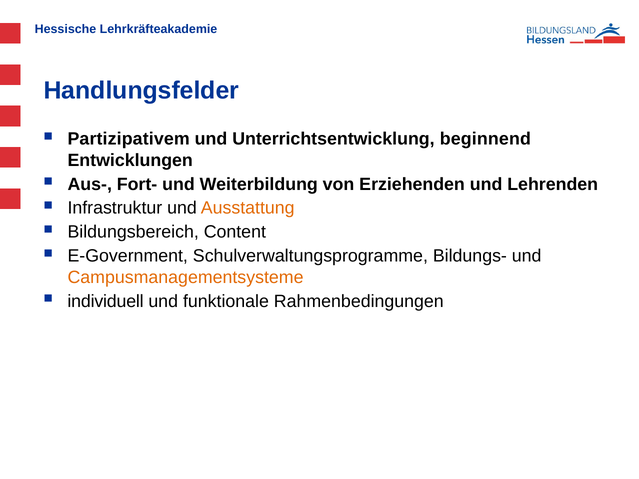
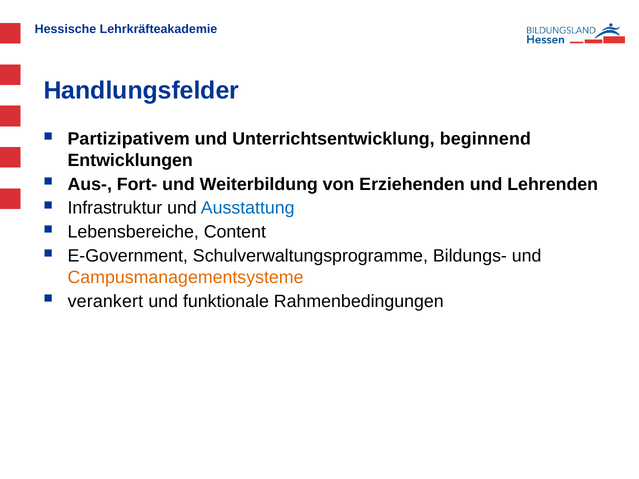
Ausstattung colour: orange -> blue
Bildungsbereich: Bildungsbereich -> Lebensbereiche
individuell: individuell -> verankert
